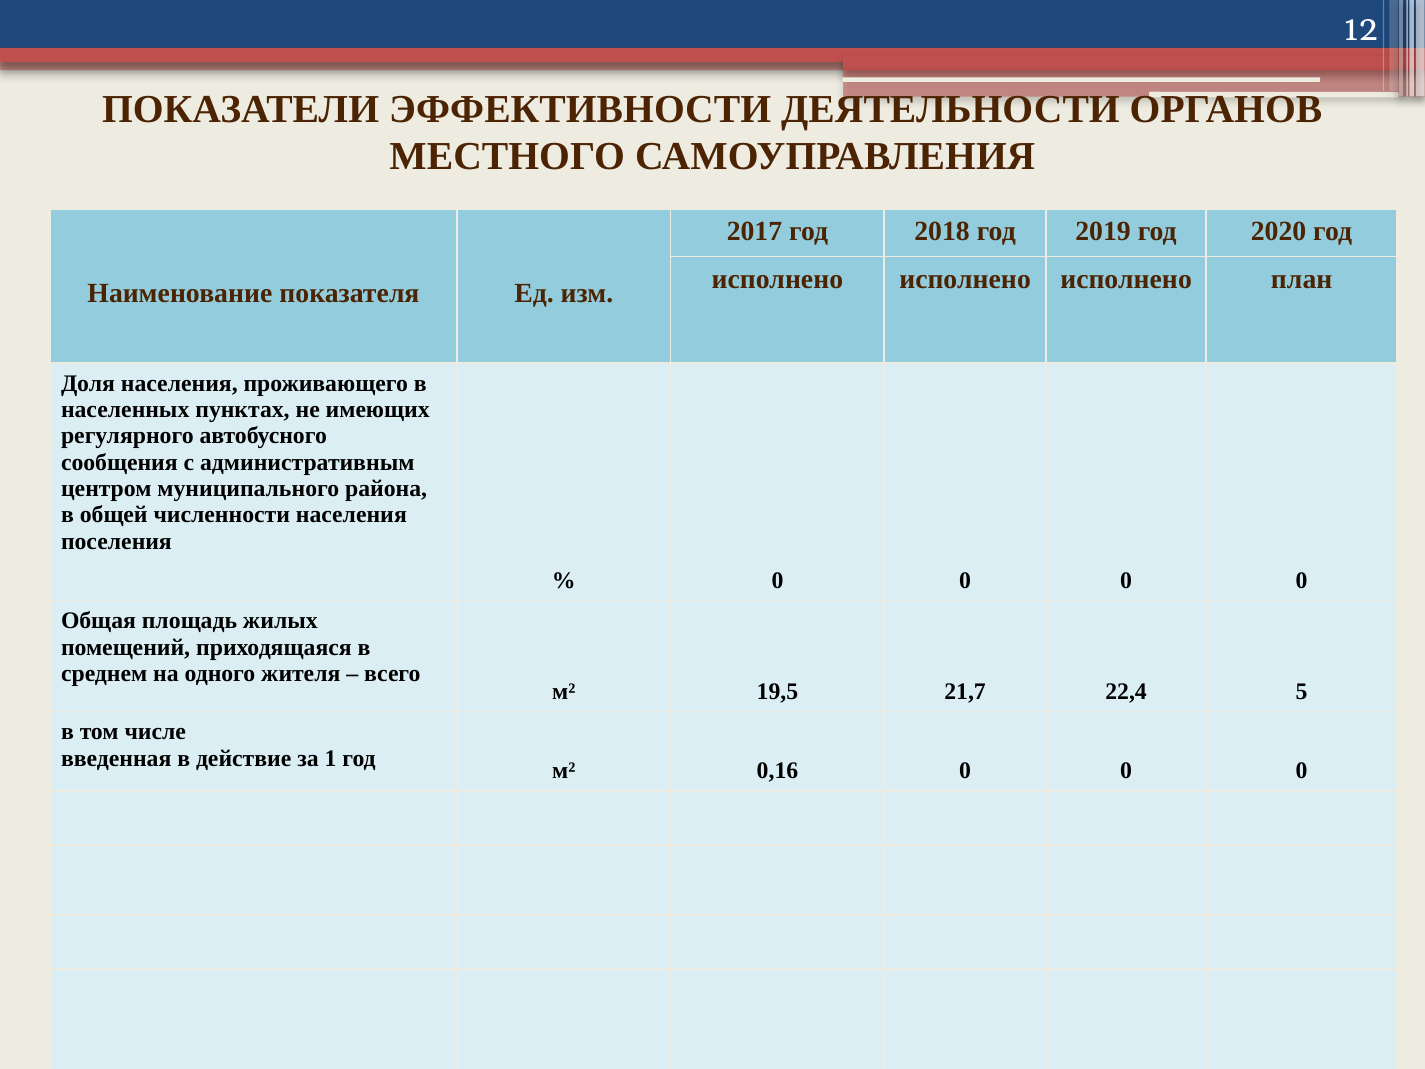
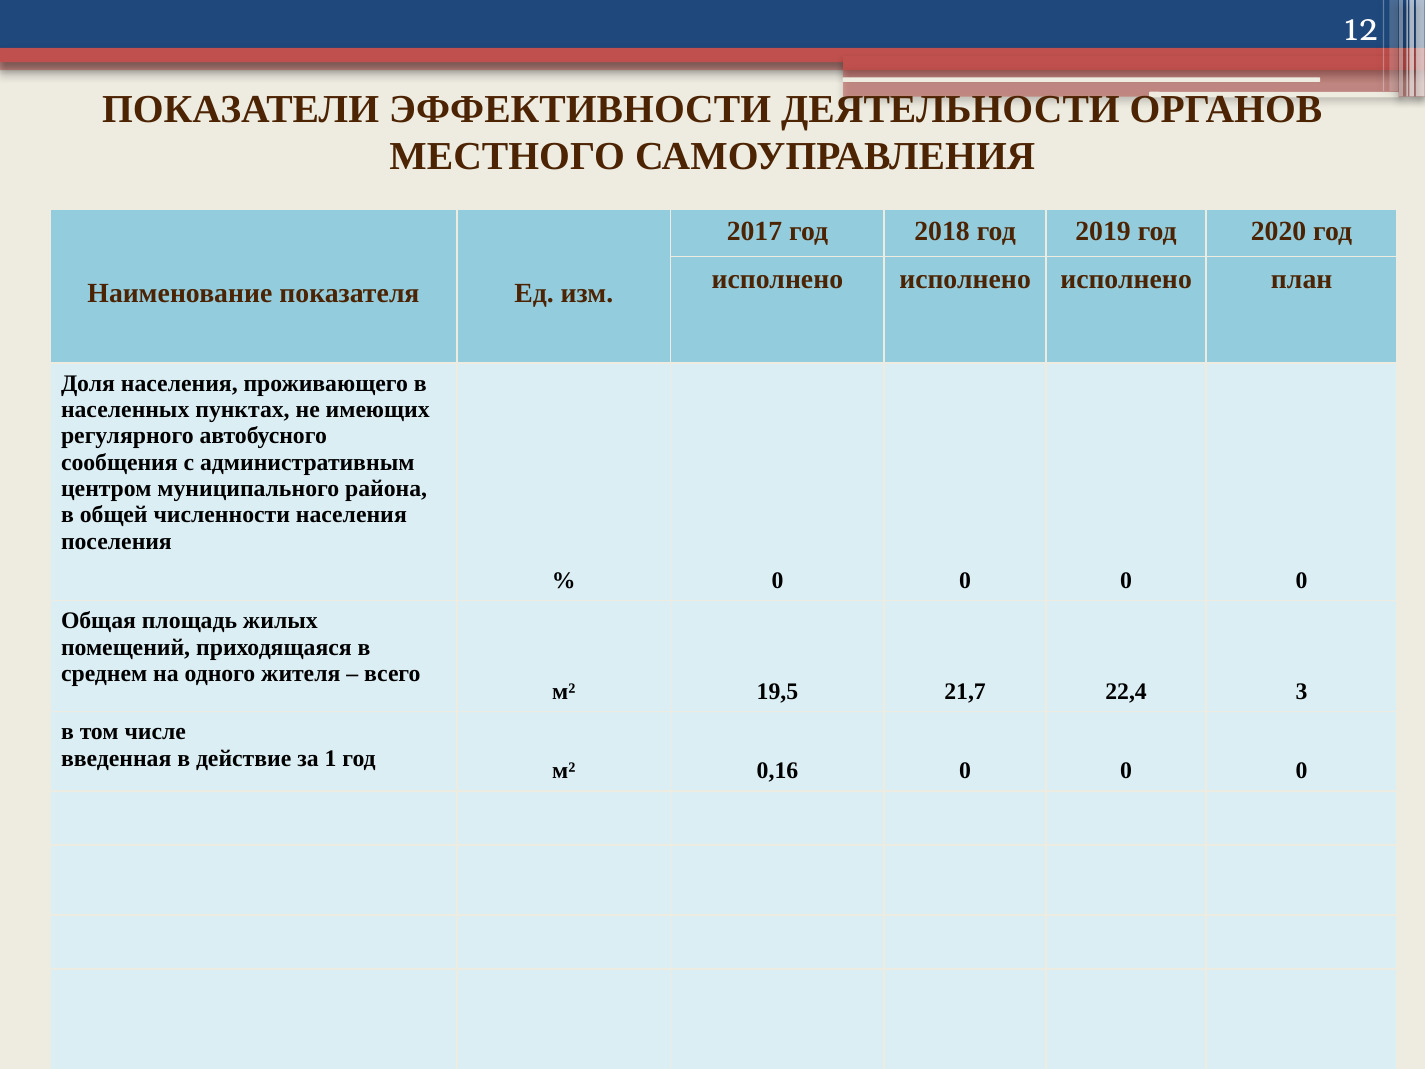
5: 5 -> 3
